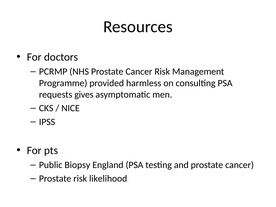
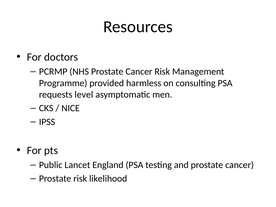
gives: gives -> level
Biopsy: Biopsy -> Lancet
